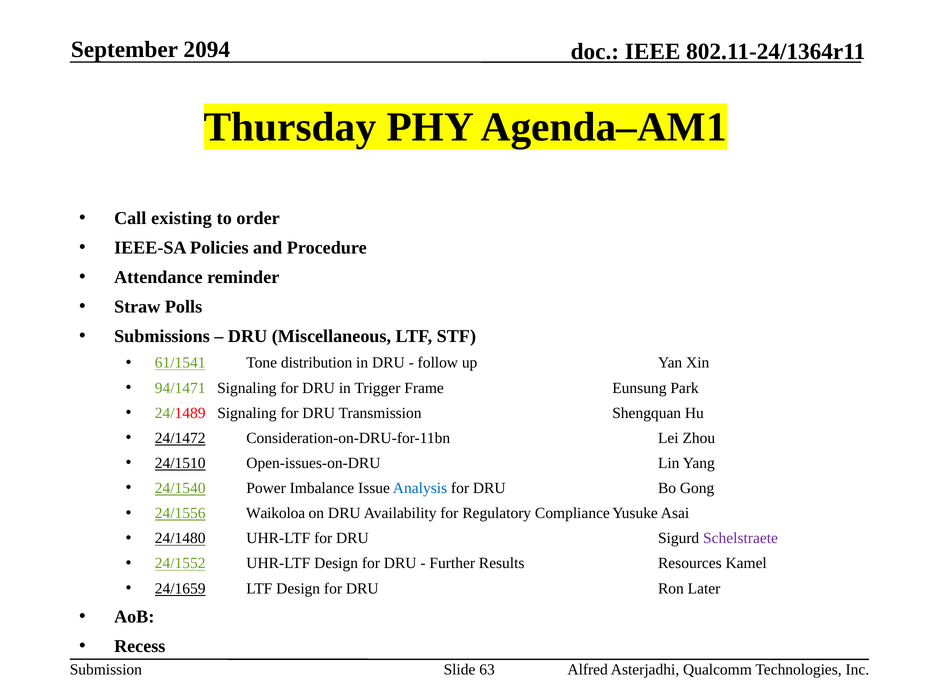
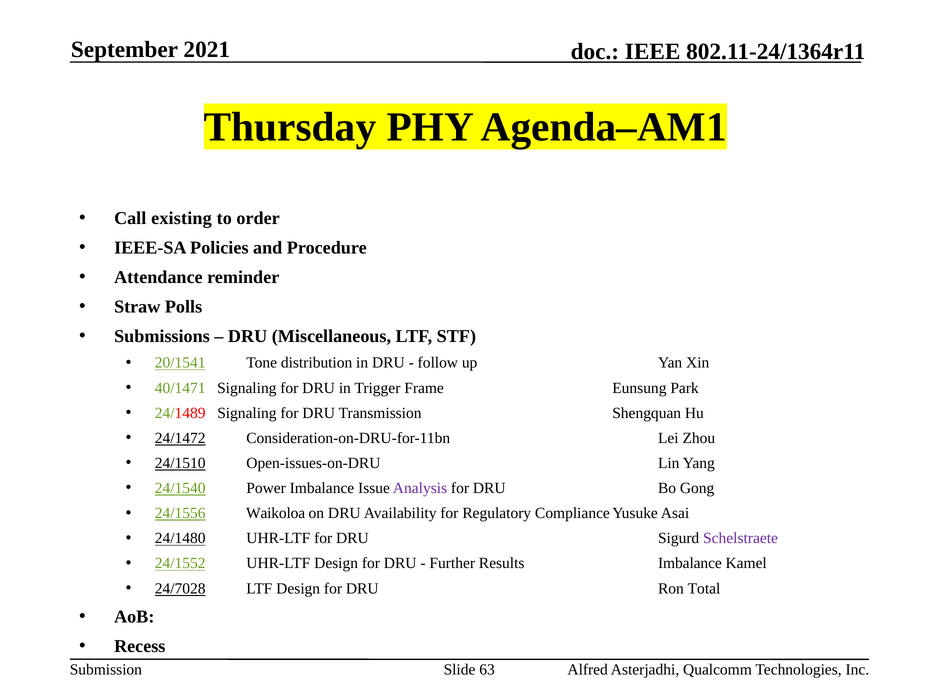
2094: 2094 -> 2021
61/1541: 61/1541 -> 20/1541
94/1471: 94/1471 -> 40/1471
Analysis colour: blue -> purple
Results Resources: Resources -> Imbalance
24/1659: 24/1659 -> 24/7028
Later: Later -> Total
